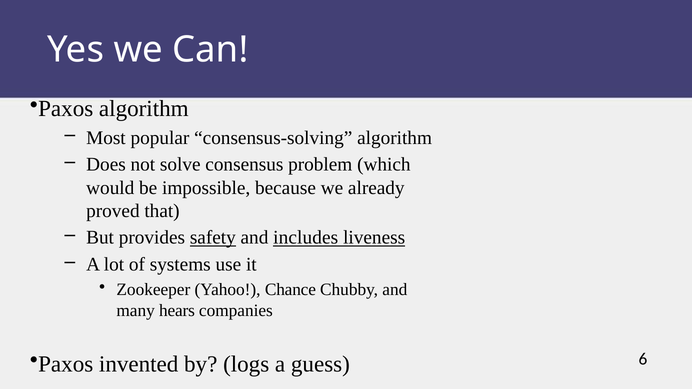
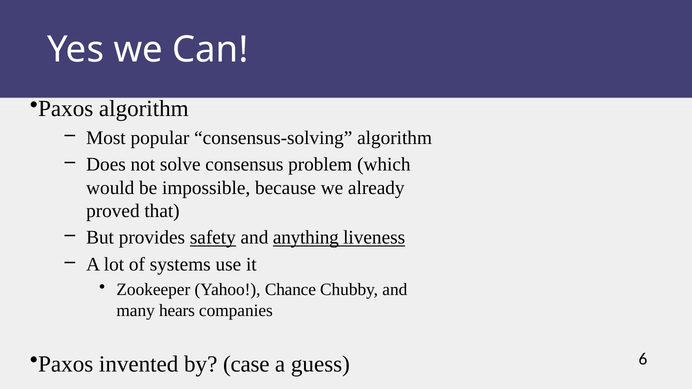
includes: includes -> anything
logs: logs -> case
